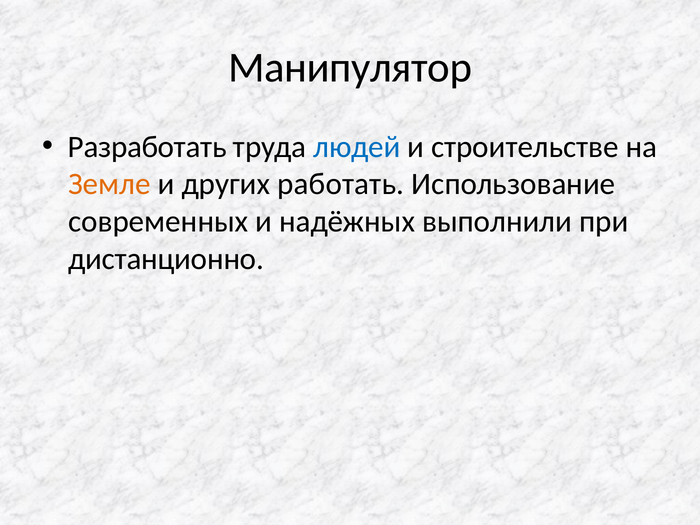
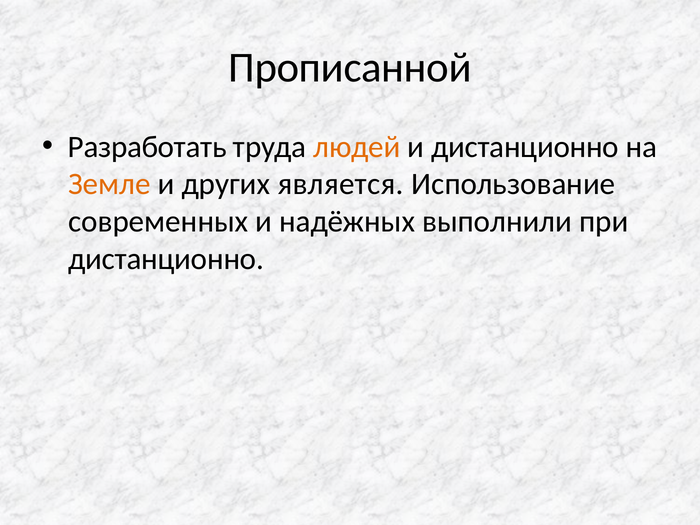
Манипулятор: Манипулятор -> Прописанной
людей colour: blue -> orange
и строительстве: строительстве -> дистанционно
работать: работать -> является
